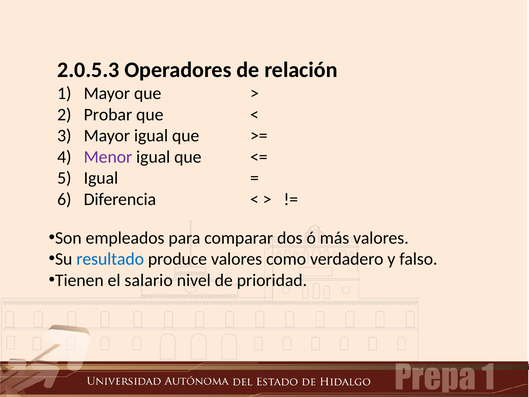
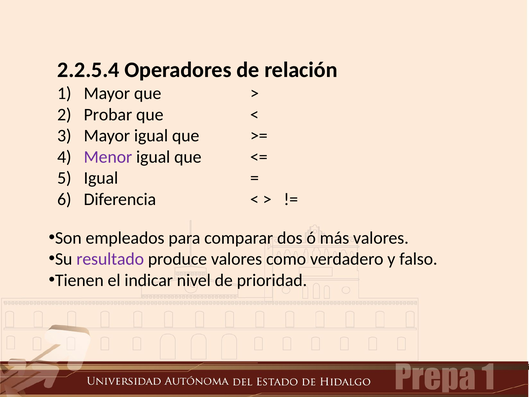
2.0.5.3: 2.0.5.3 -> 2.2.5.4
resultado colour: blue -> purple
salario: salario -> indicar
